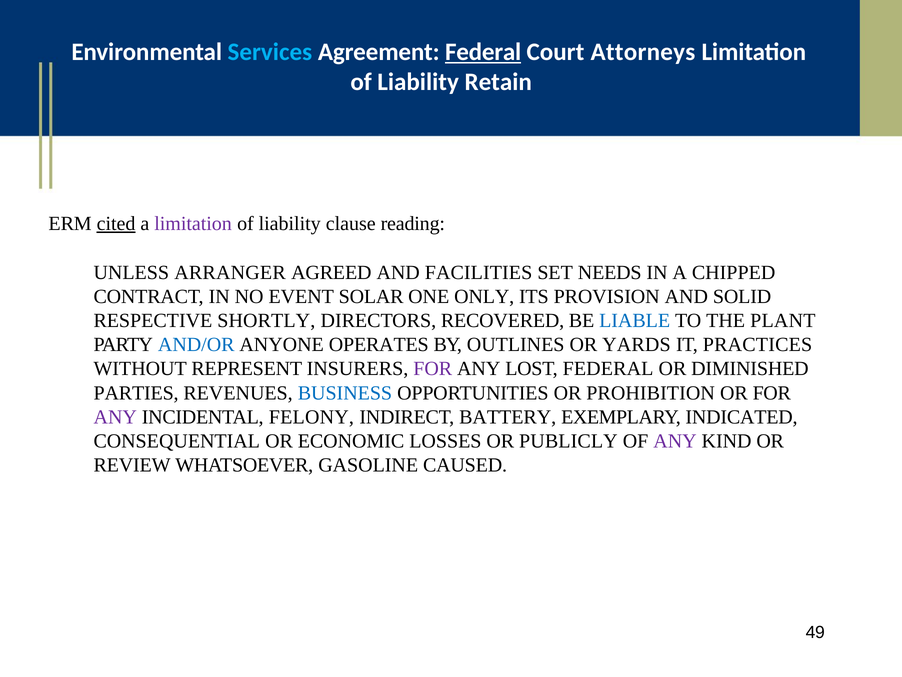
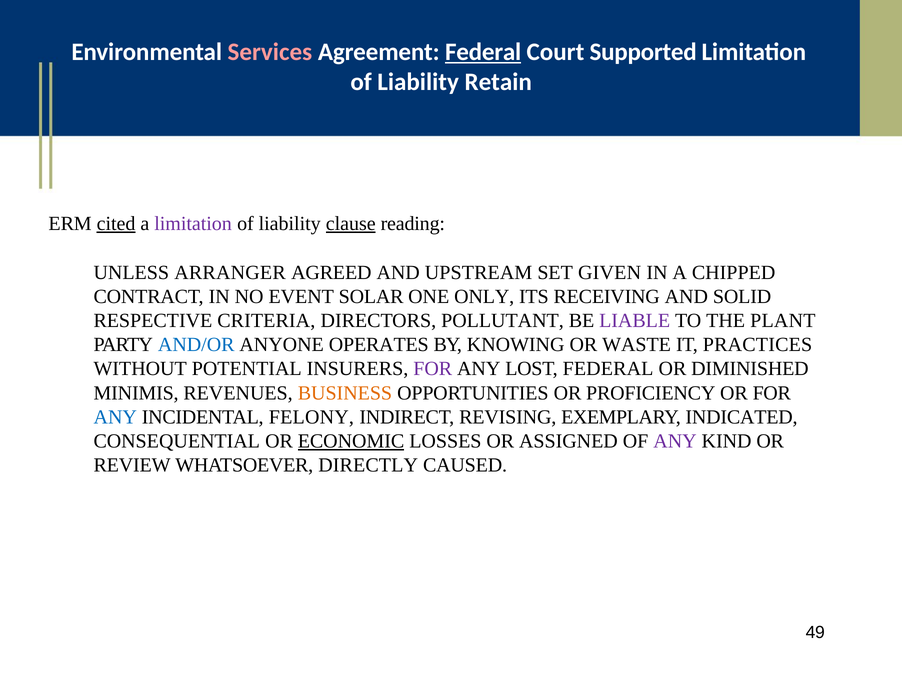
Services colour: light blue -> pink
Attorneys: Attorneys -> Supported
clause underline: none -> present
FACILITIES: FACILITIES -> UPSTREAM
NEEDS: NEEDS -> GIVEN
PROVISION: PROVISION -> RECEIVING
SHORTLY: SHORTLY -> CRITERIA
RECOVERED: RECOVERED -> POLLUTANT
LIABLE colour: blue -> purple
OUTLINES: OUTLINES -> KNOWING
YARDS: YARDS -> WASTE
REPRESENT: REPRESENT -> POTENTIAL
PARTIES: PARTIES -> MINIMIS
BUSINESS colour: blue -> orange
PROHIBITION: PROHIBITION -> PROFICIENCY
ANY at (115, 417) colour: purple -> blue
BATTERY: BATTERY -> REVISING
ECONOMIC underline: none -> present
PUBLICLY: PUBLICLY -> ASSIGNED
GASOLINE: GASOLINE -> DIRECTLY
